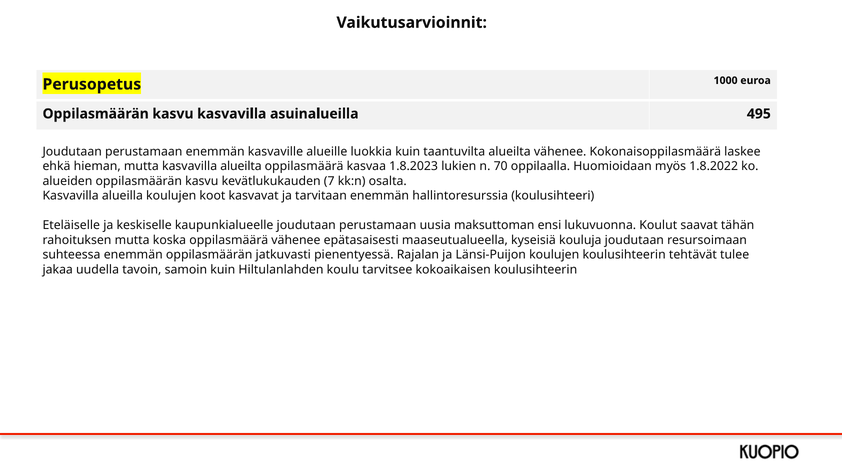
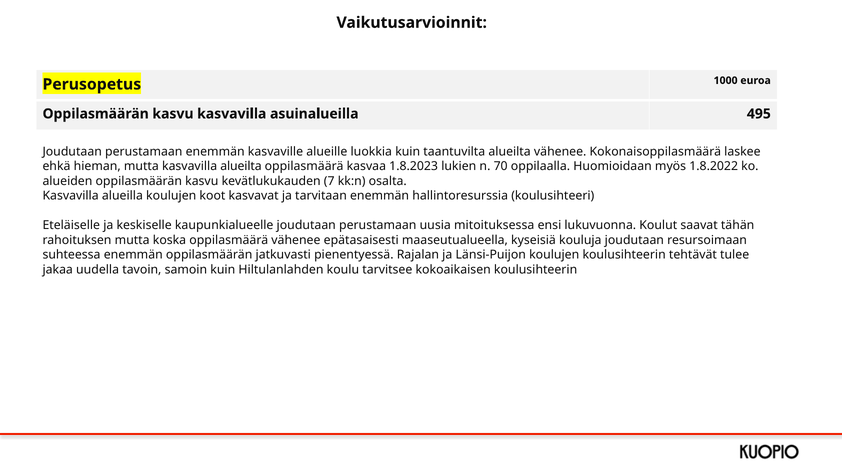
maksuttoman: maksuttoman -> mitoituksessa
